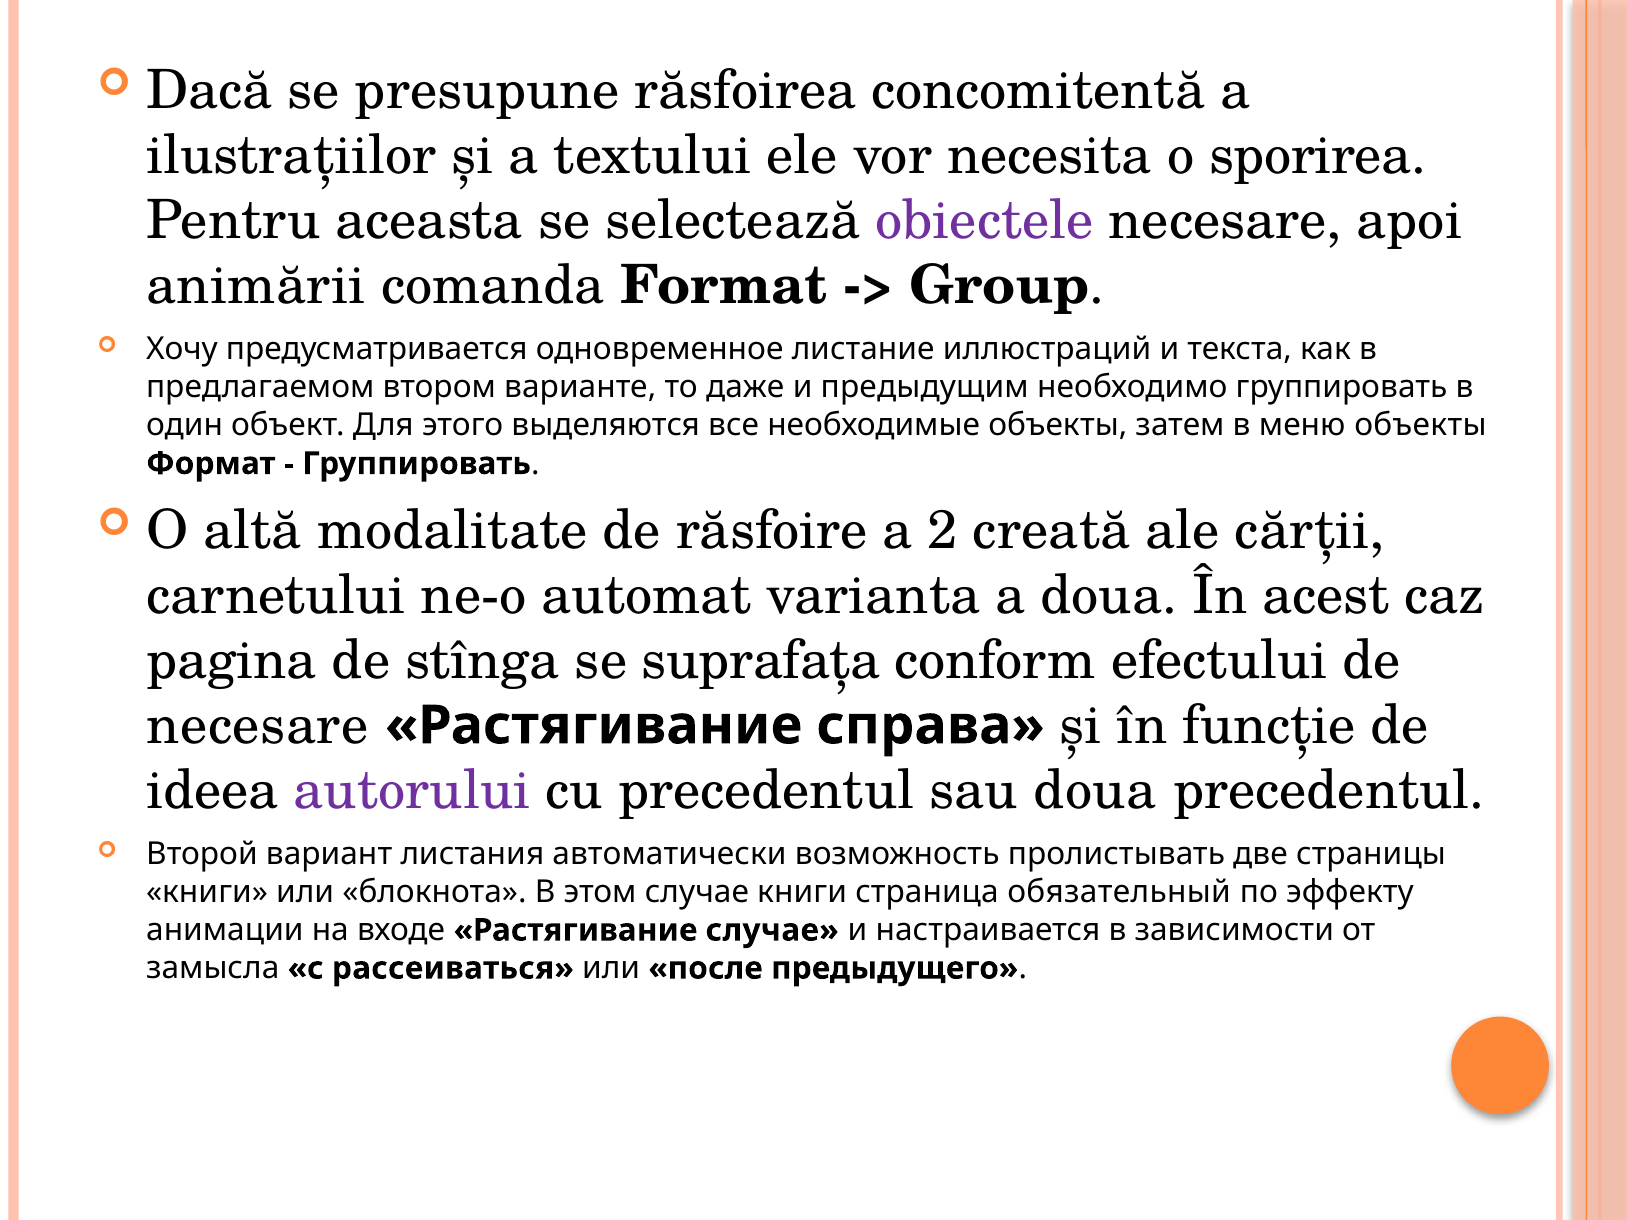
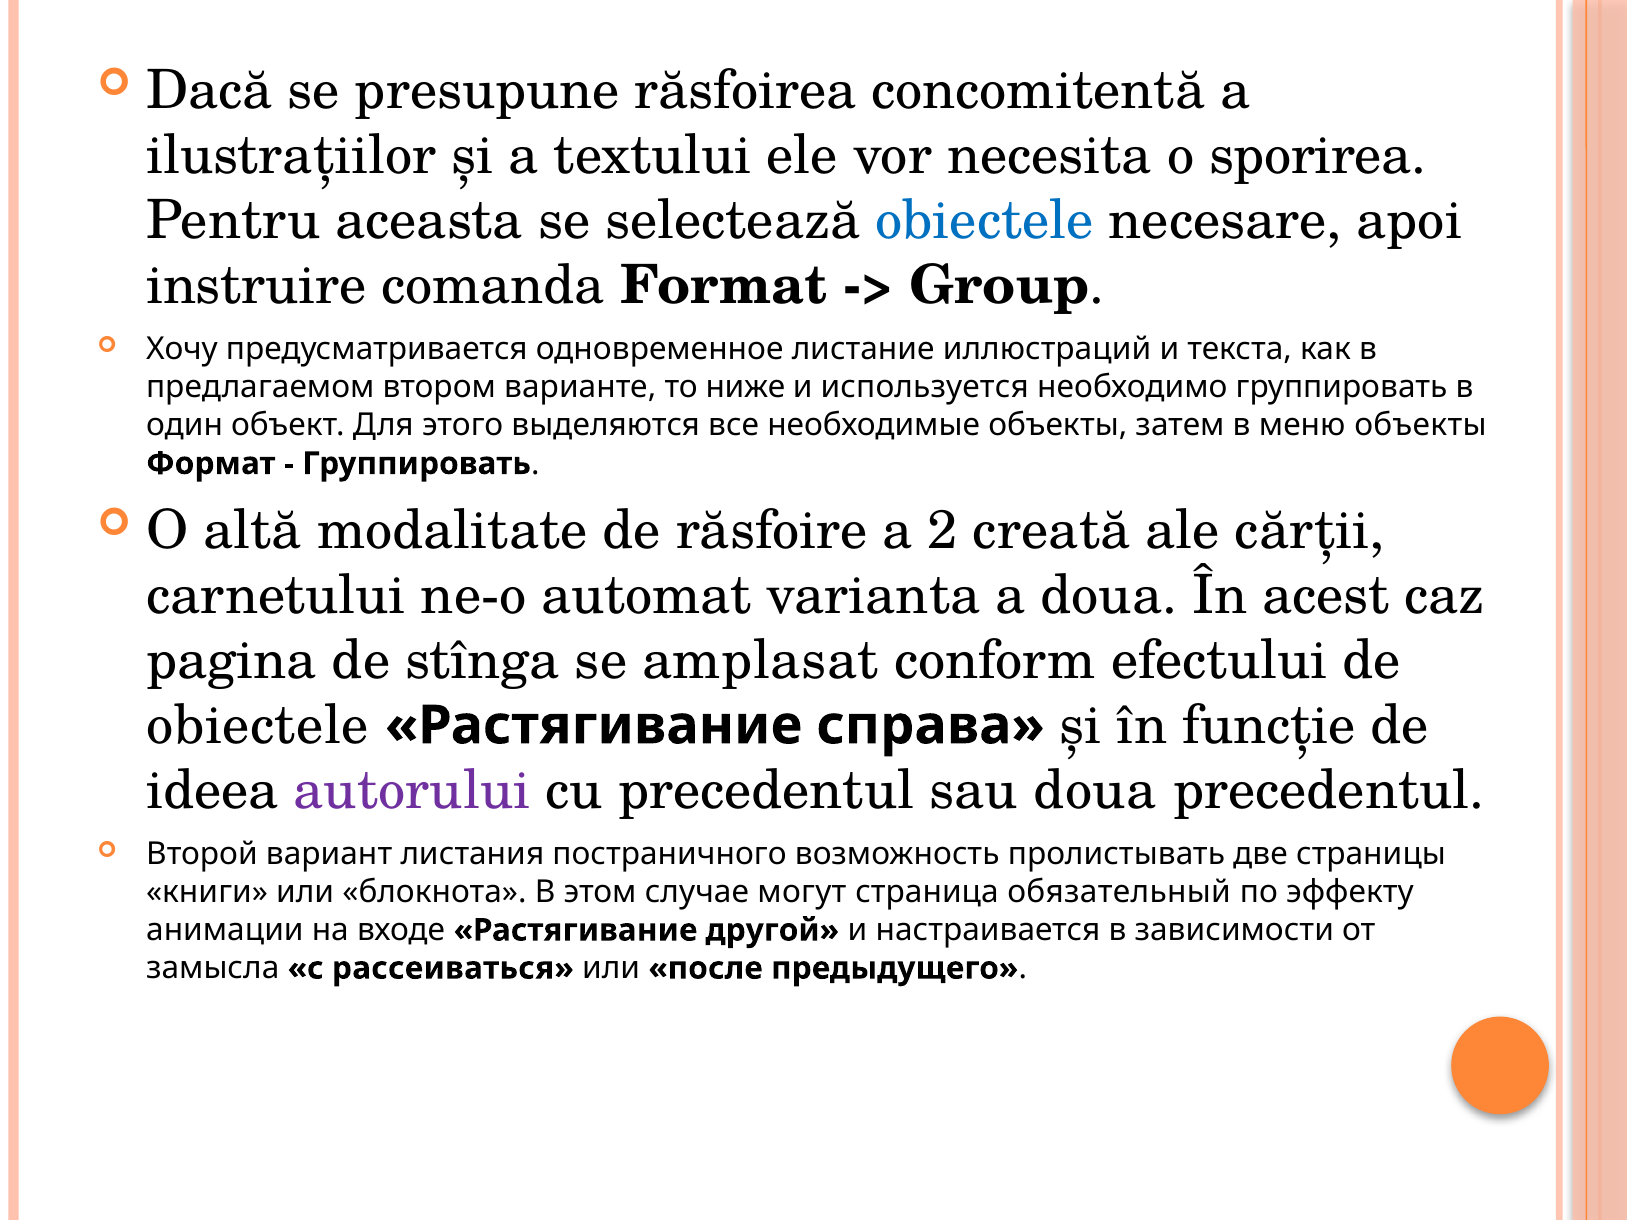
obiectele at (985, 221) colour: purple -> blue
animării: animării -> instruire
даже: даже -> ниже
предыдущим: предыдущим -> используется
suprafaţa: suprafaţa -> amplasat
necesare at (258, 726): necesare -> obiectele
автоматически: автоматически -> постраничного
случае книги: книги -> могут
Растягивание случае: случае -> другой
